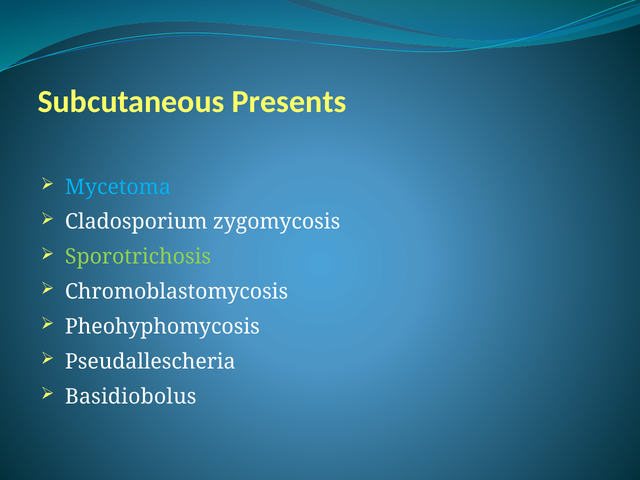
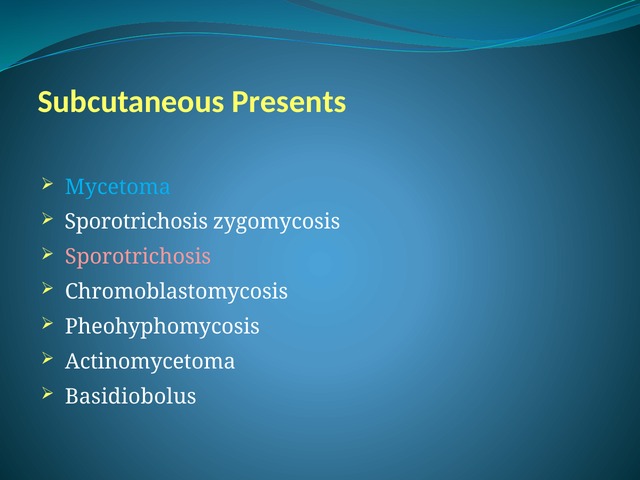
Cladosporium at (136, 222): Cladosporium -> Sporotrichosis
Sporotrichosis at (138, 257) colour: light green -> pink
Pseudallescheria: Pseudallescheria -> Actinomycetoma
